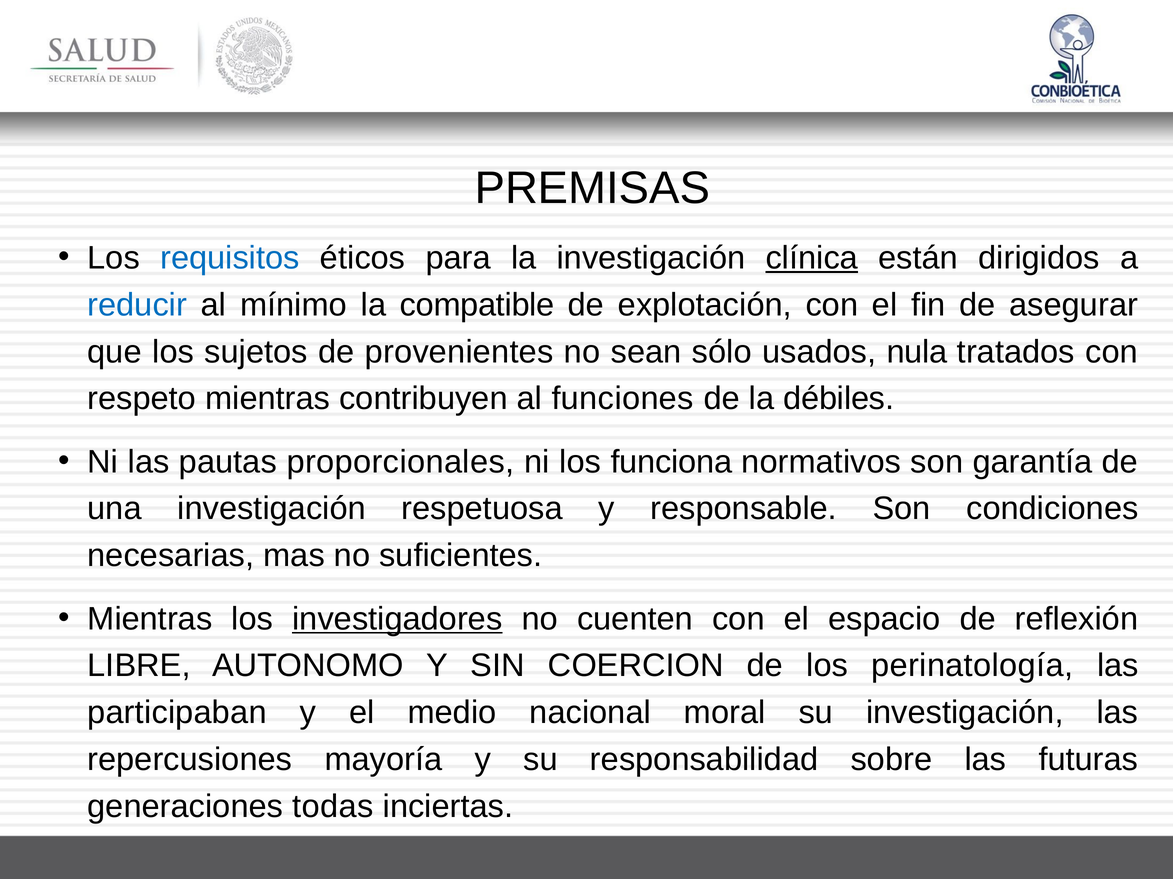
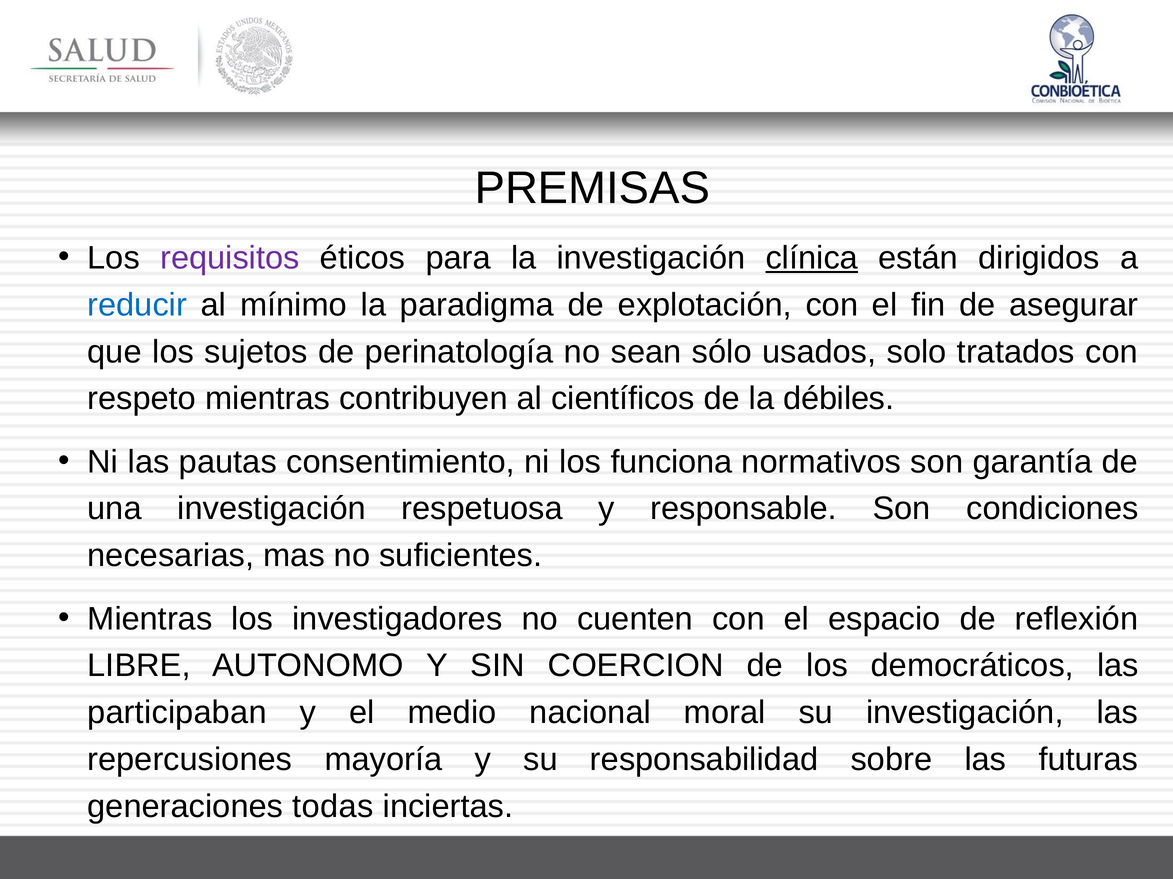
requisitos colour: blue -> purple
compatible: compatible -> paradigma
provenientes: provenientes -> perinatología
nula: nula -> solo
funciones: funciones -> científicos
proporcionales: proporcionales -> consentimiento
investigadores underline: present -> none
perinatología: perinatología -> democráticos
